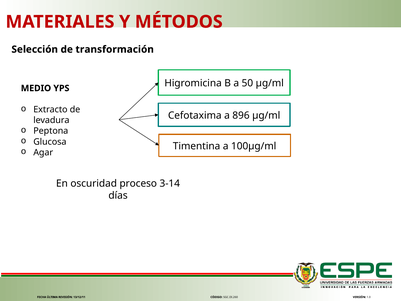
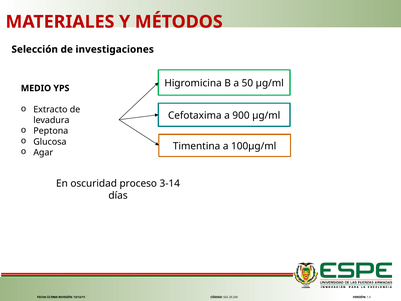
transformación: transformación -> investigaciones
896: 896 -> 900
